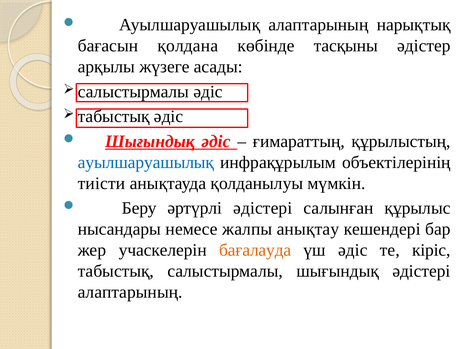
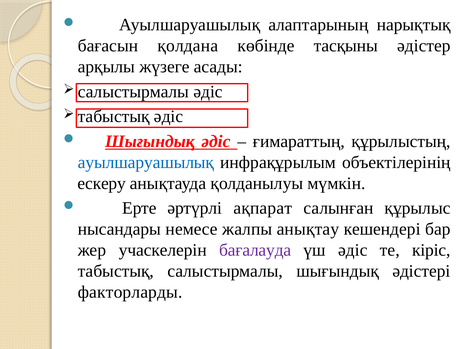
тиісти: тиісти -> ескеру
Беру: Беру -> Ерте
әртүрлі әдістері: әдістері -> ақпарат
бағалауда colour: orange -> purple
алаптарының at (130, 292): алаптарының -> факторларды
